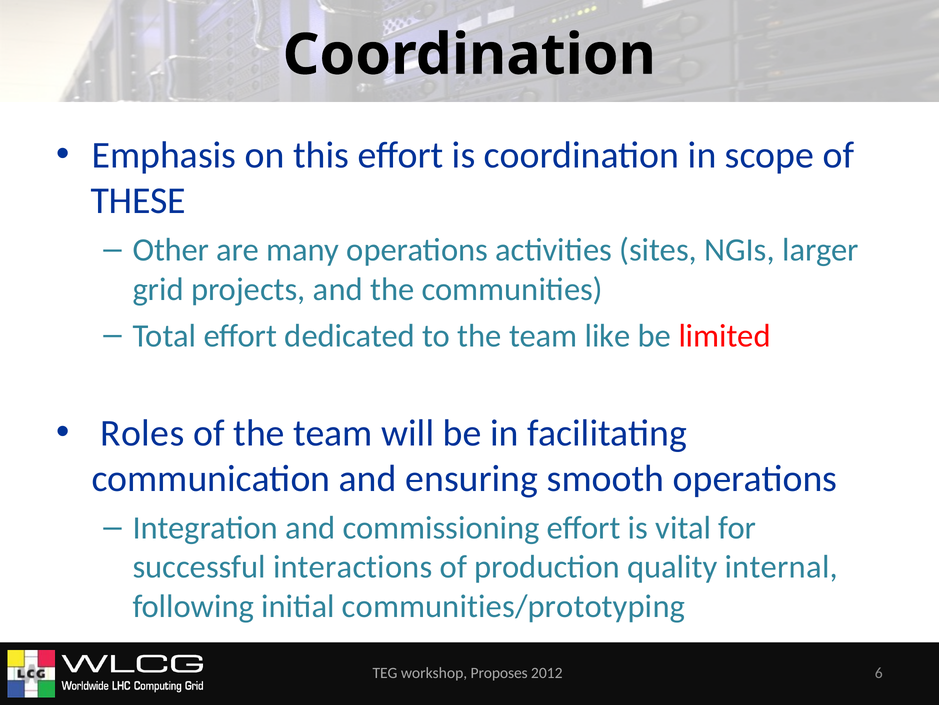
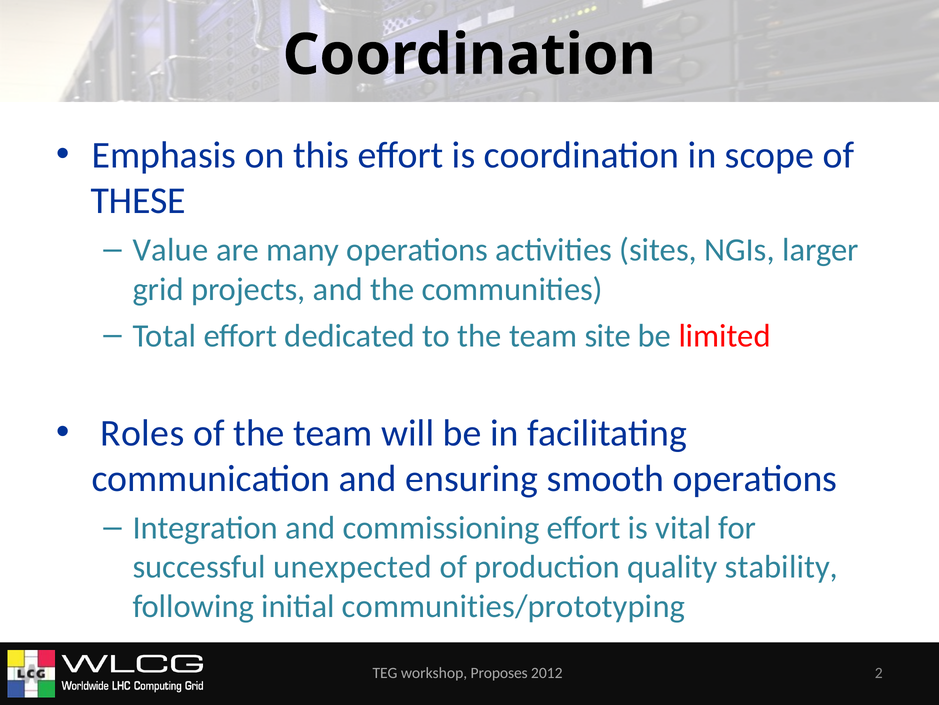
Other: Other -> Value
like: like -> site
interactions: interactions -> unexpected
internal: internal -> stability
6: 6 -> 2
